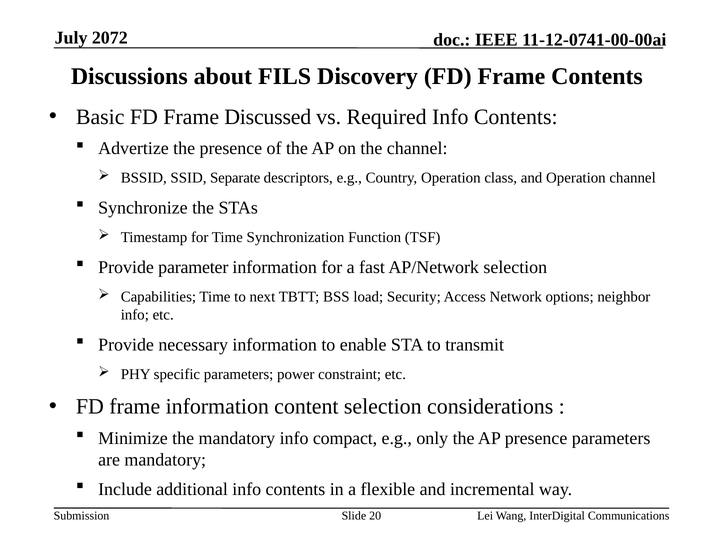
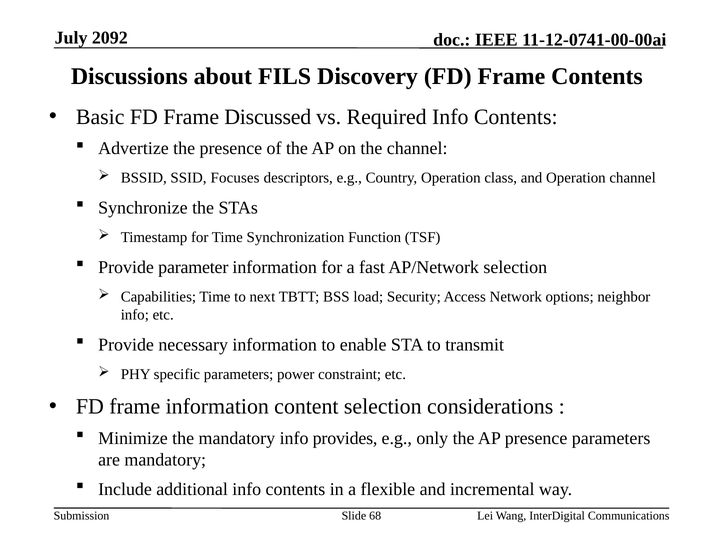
2072: 2072 -> 2092
Separate: Separate -> Focuses
compact: compact -> provides
20: 20 -> 68
